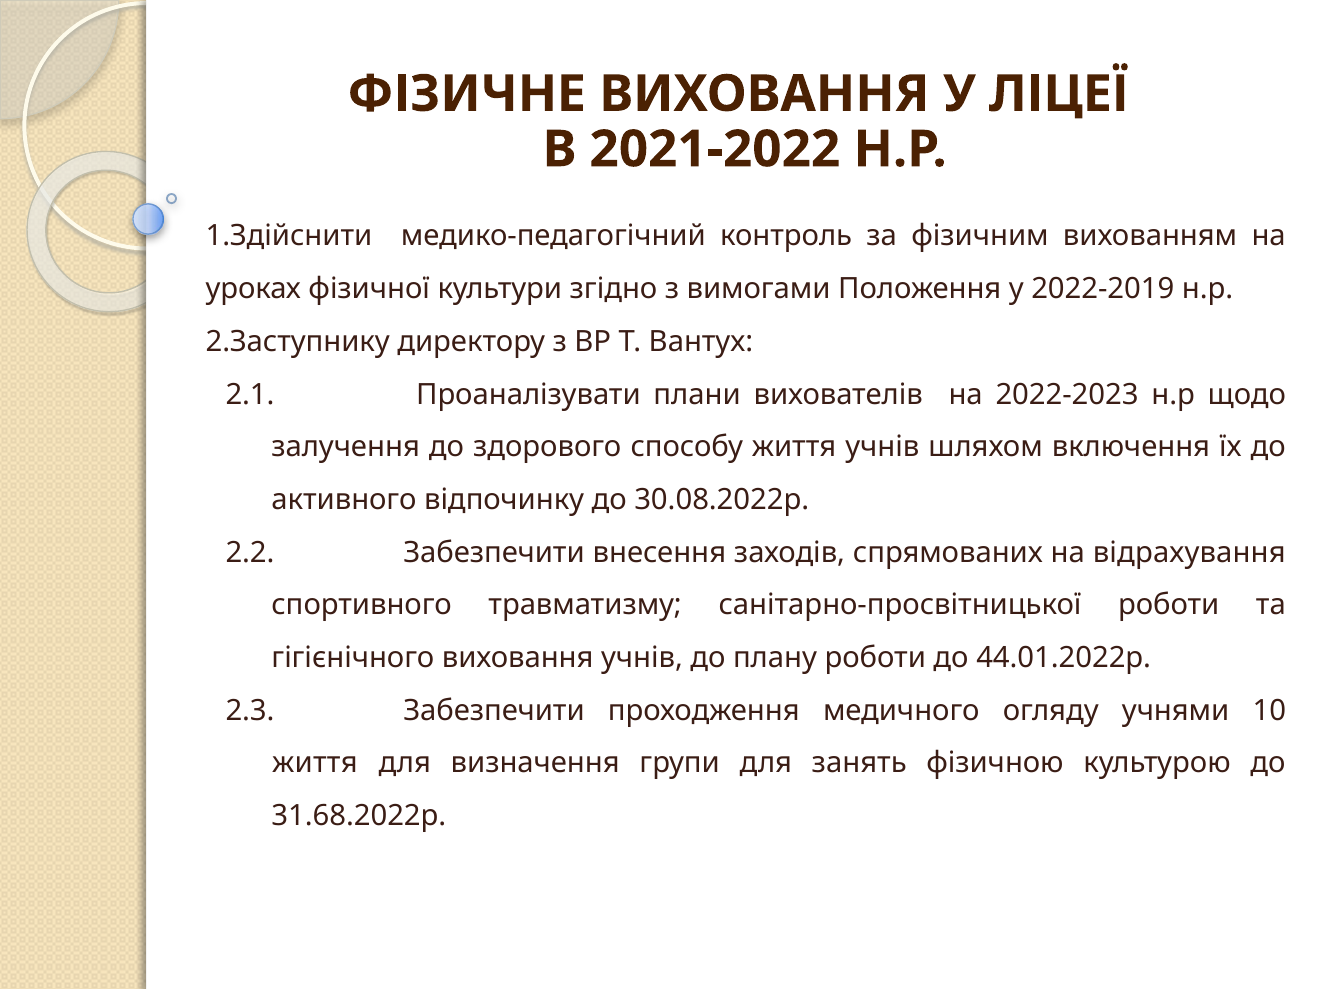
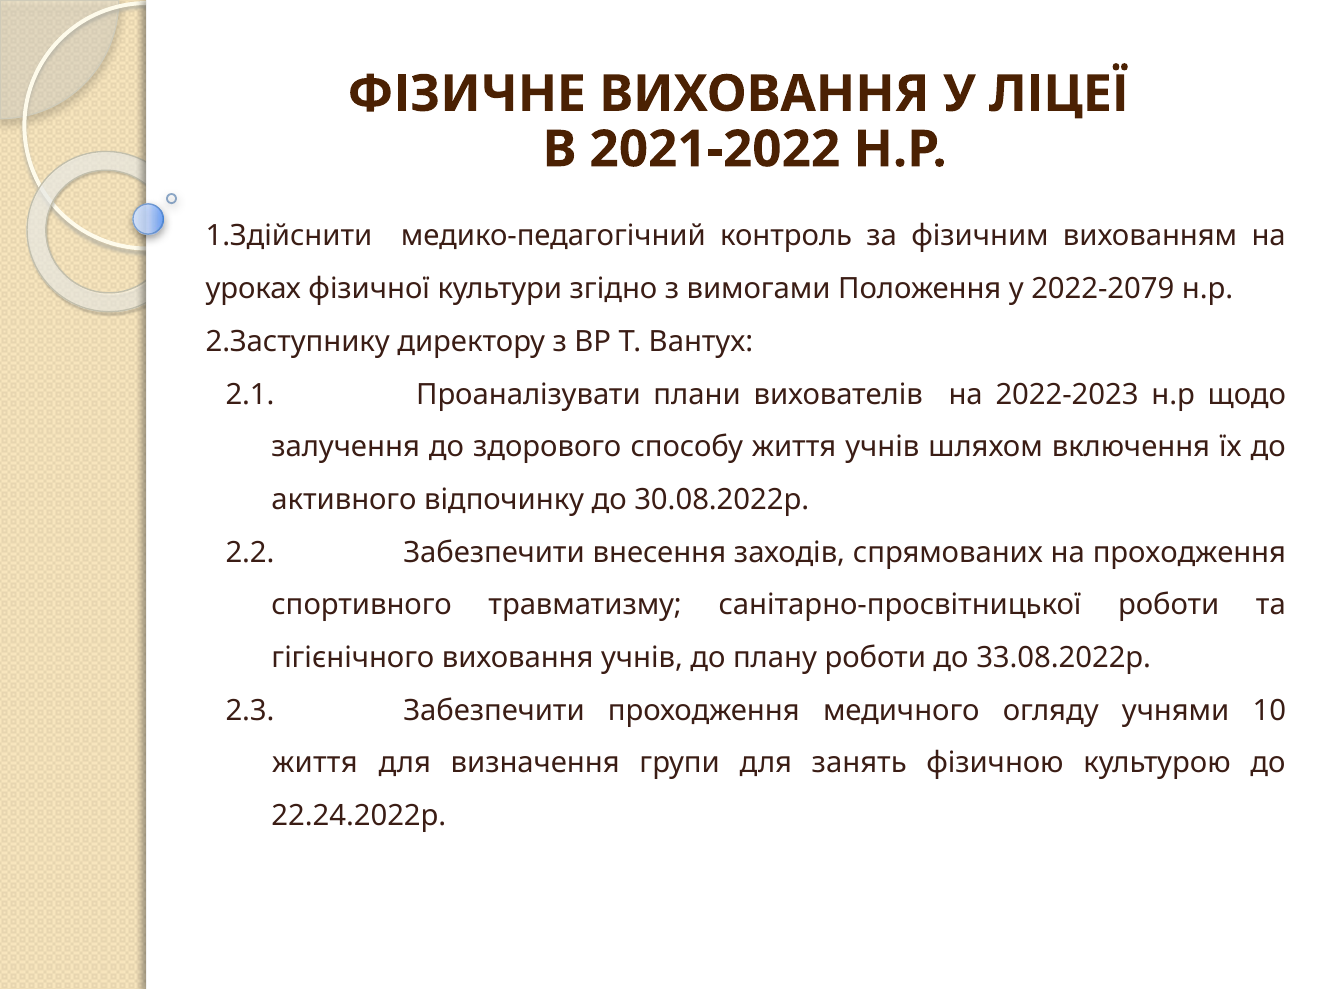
2022-2019: 2022-2019 -> 2022-2079
на відрахування: відрахування -> проходження
44.01.2022р: 44.01.2022р -> 33.08.2022р
31.68.2022р: 31.68.2022р -> 22.24.2022р
